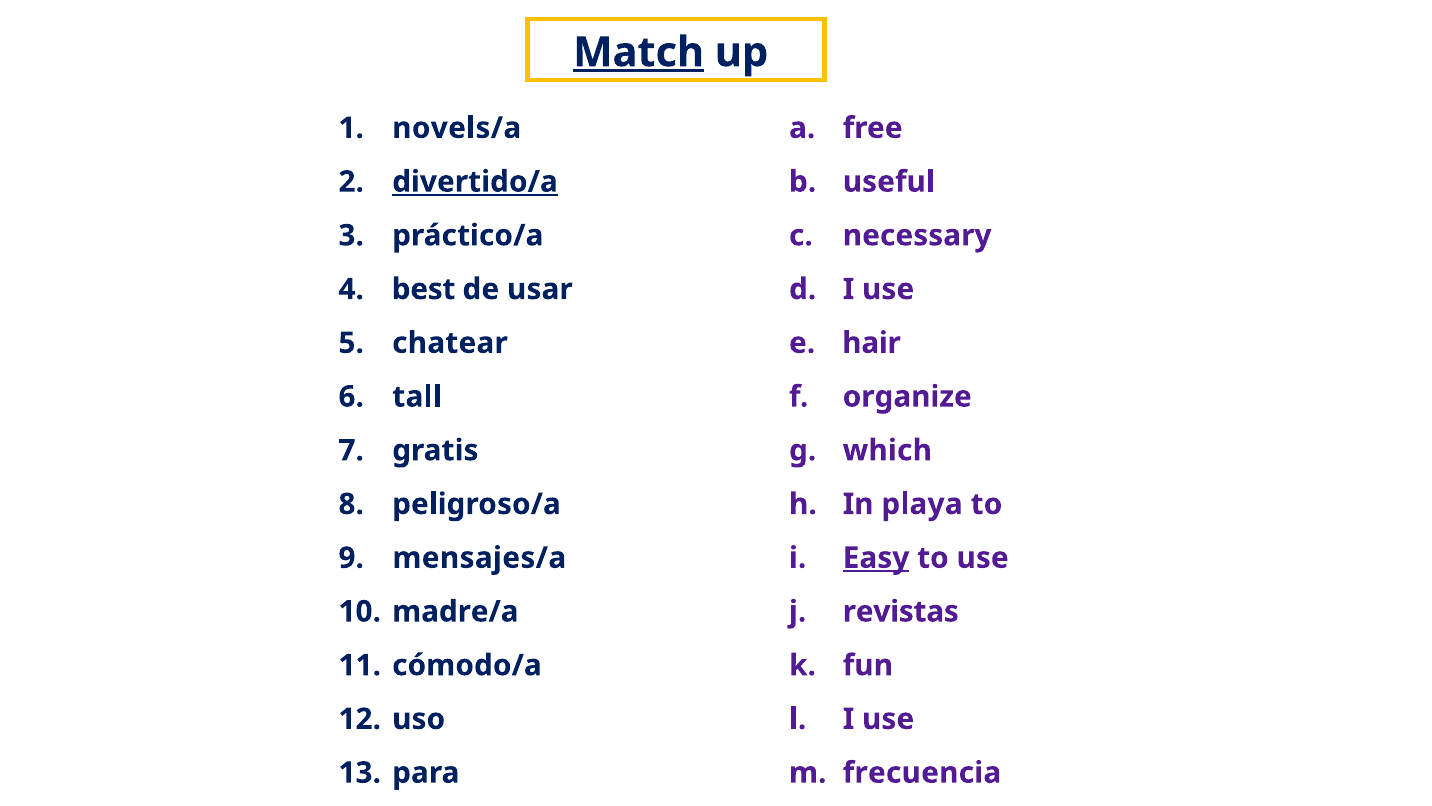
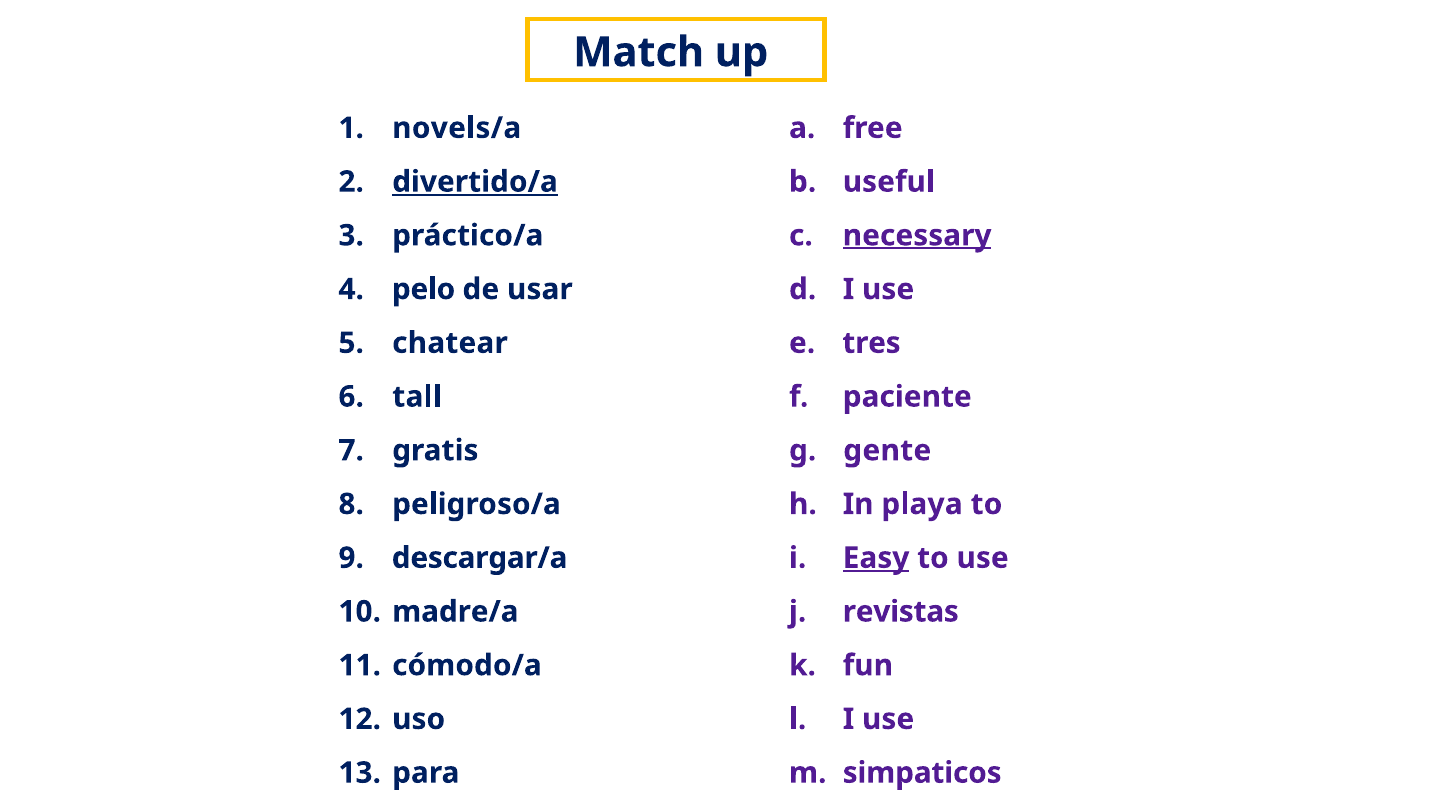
Match underline: present -> none
necessary underline: none -> present
best: best -> pelo
hair: hair -> tres
organize: organize -> paciente
which: which -> gente
mensajes/a: mensajes/a -> descargar/a
frecuencia: frecuencia -> simpaticos
